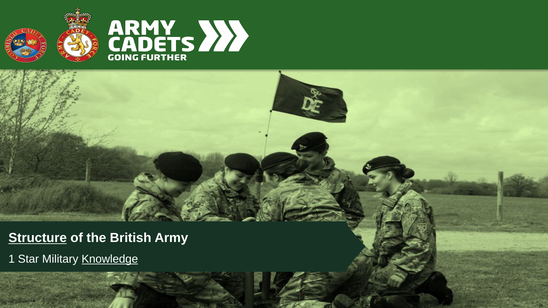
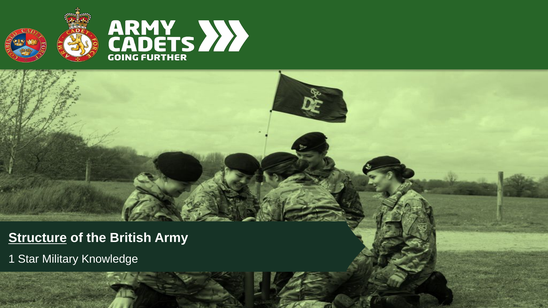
Knowledge underline: present -> none
